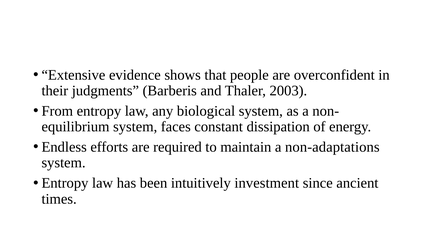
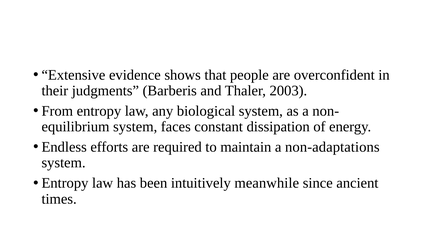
investment: investment -> meanwhile
